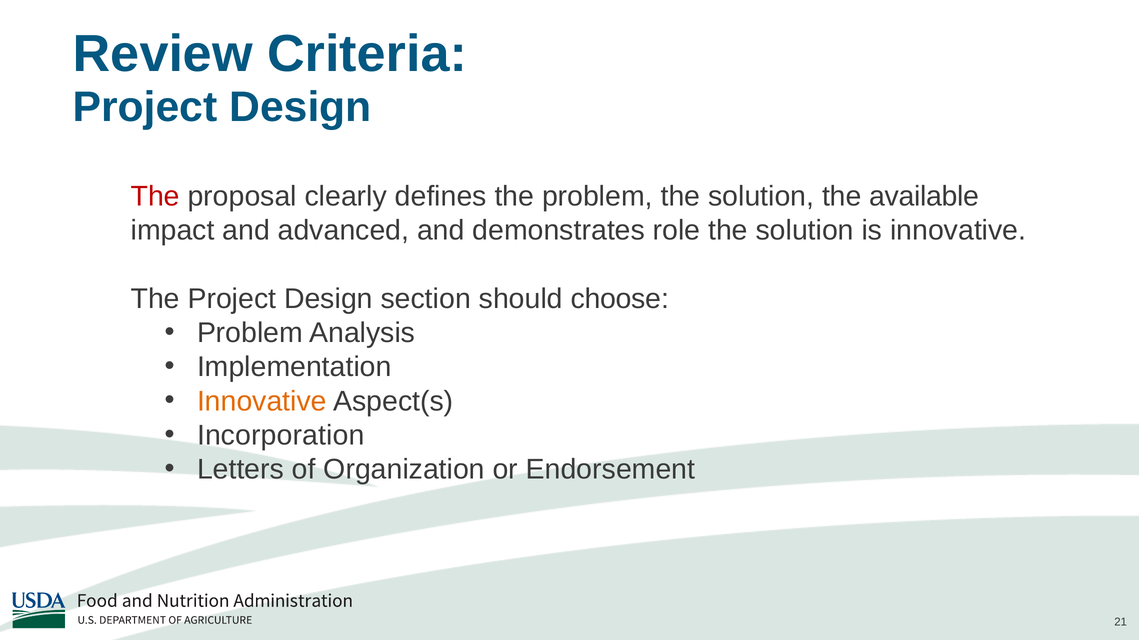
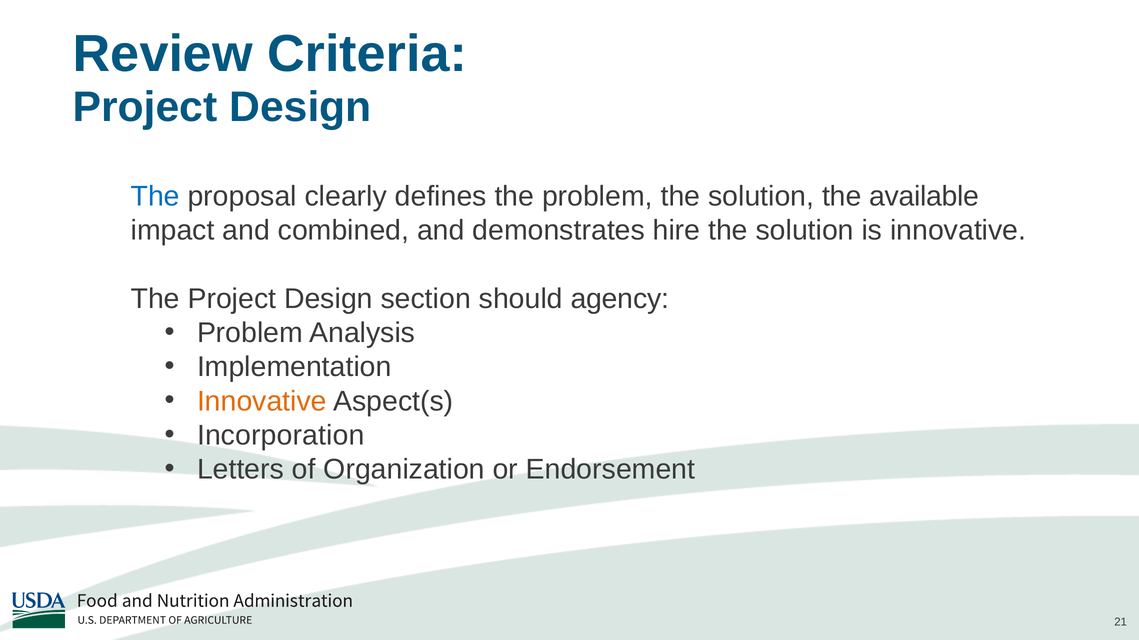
The at (155, 197) colour: red -> blue
advanced: advanced -> combined
role: role -> hire
choose: choose -> agency
